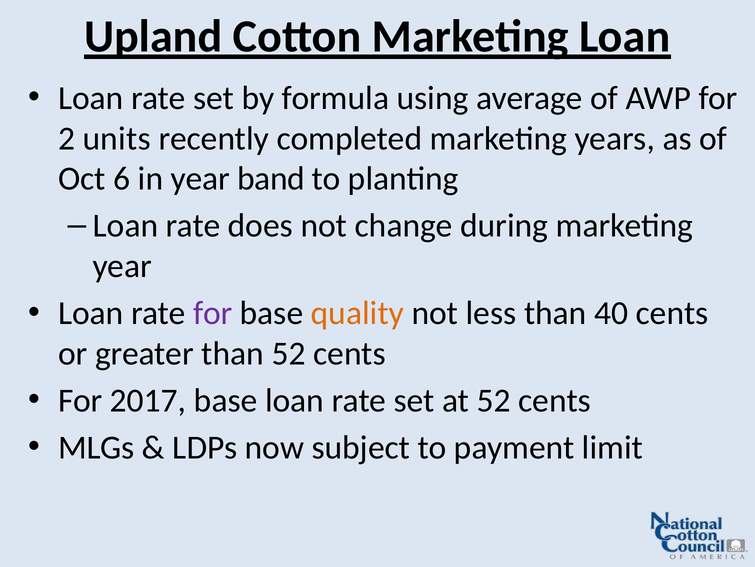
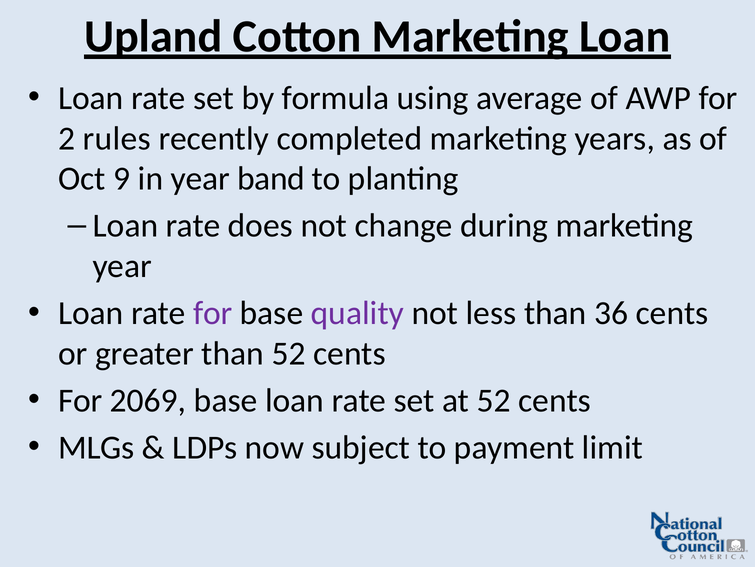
units: units -> rules
6: 6 -> 9
quality colour: orange -> purple
40: 40 -> 36
2017: 2017 -> 2069
